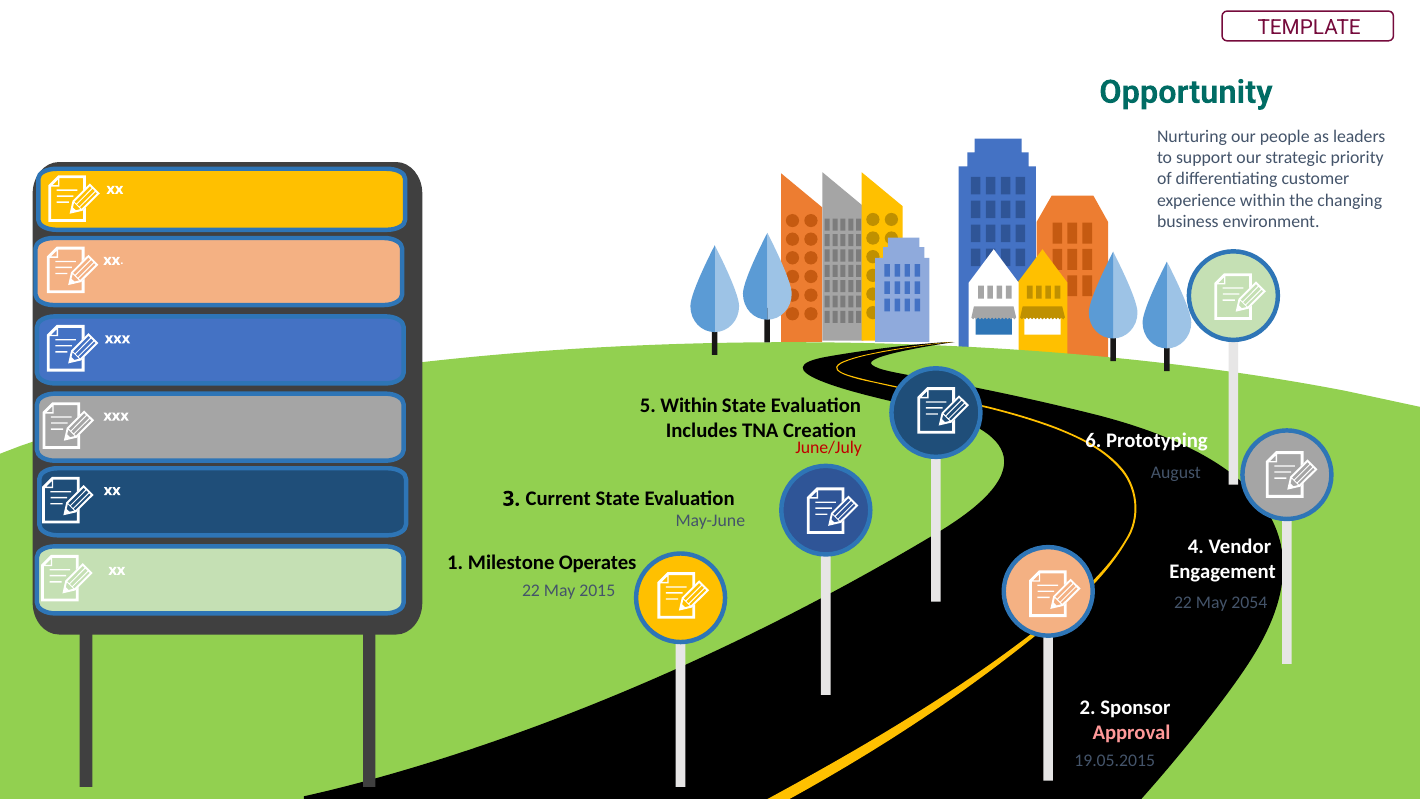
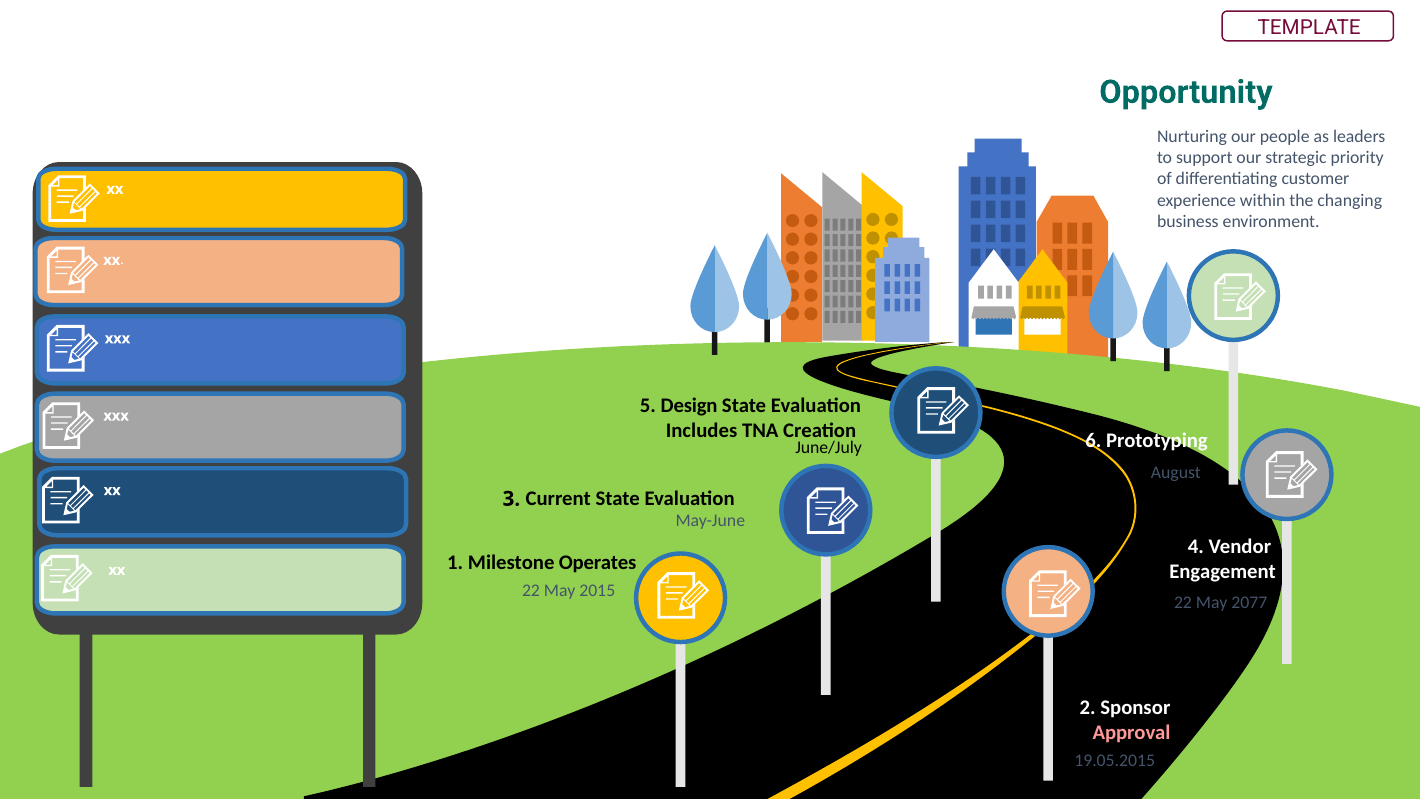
5 Within: Within -> Design
June/July colour: red -> black
2054: 2054 -> 2077
